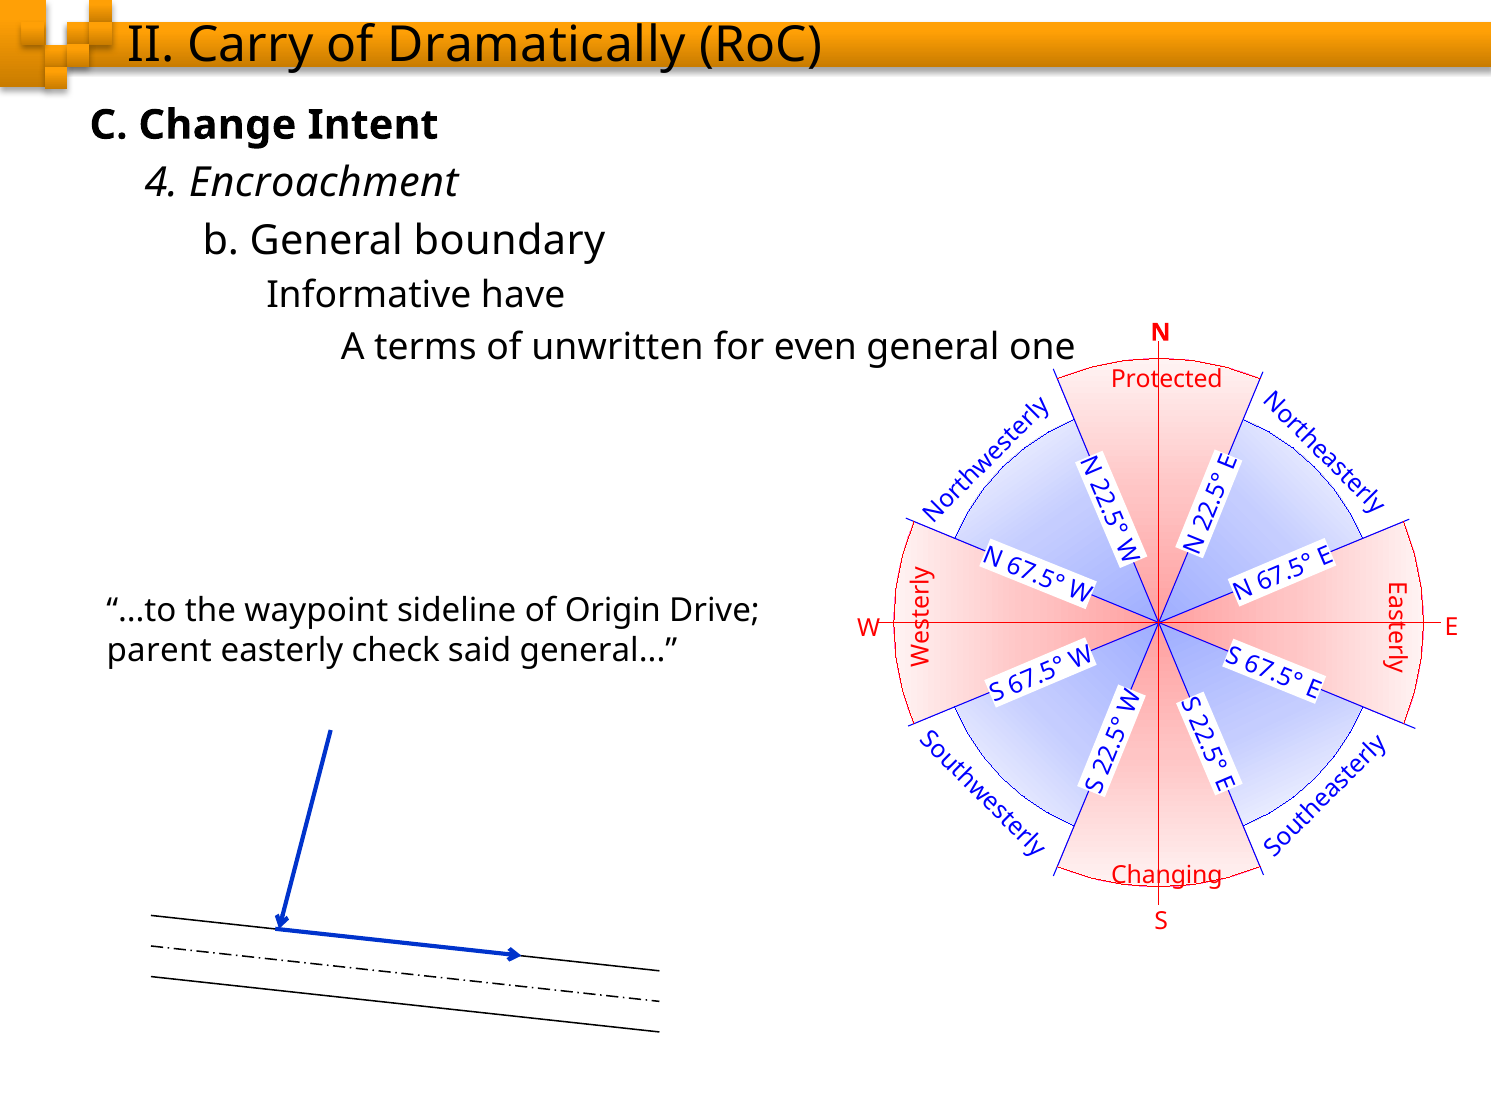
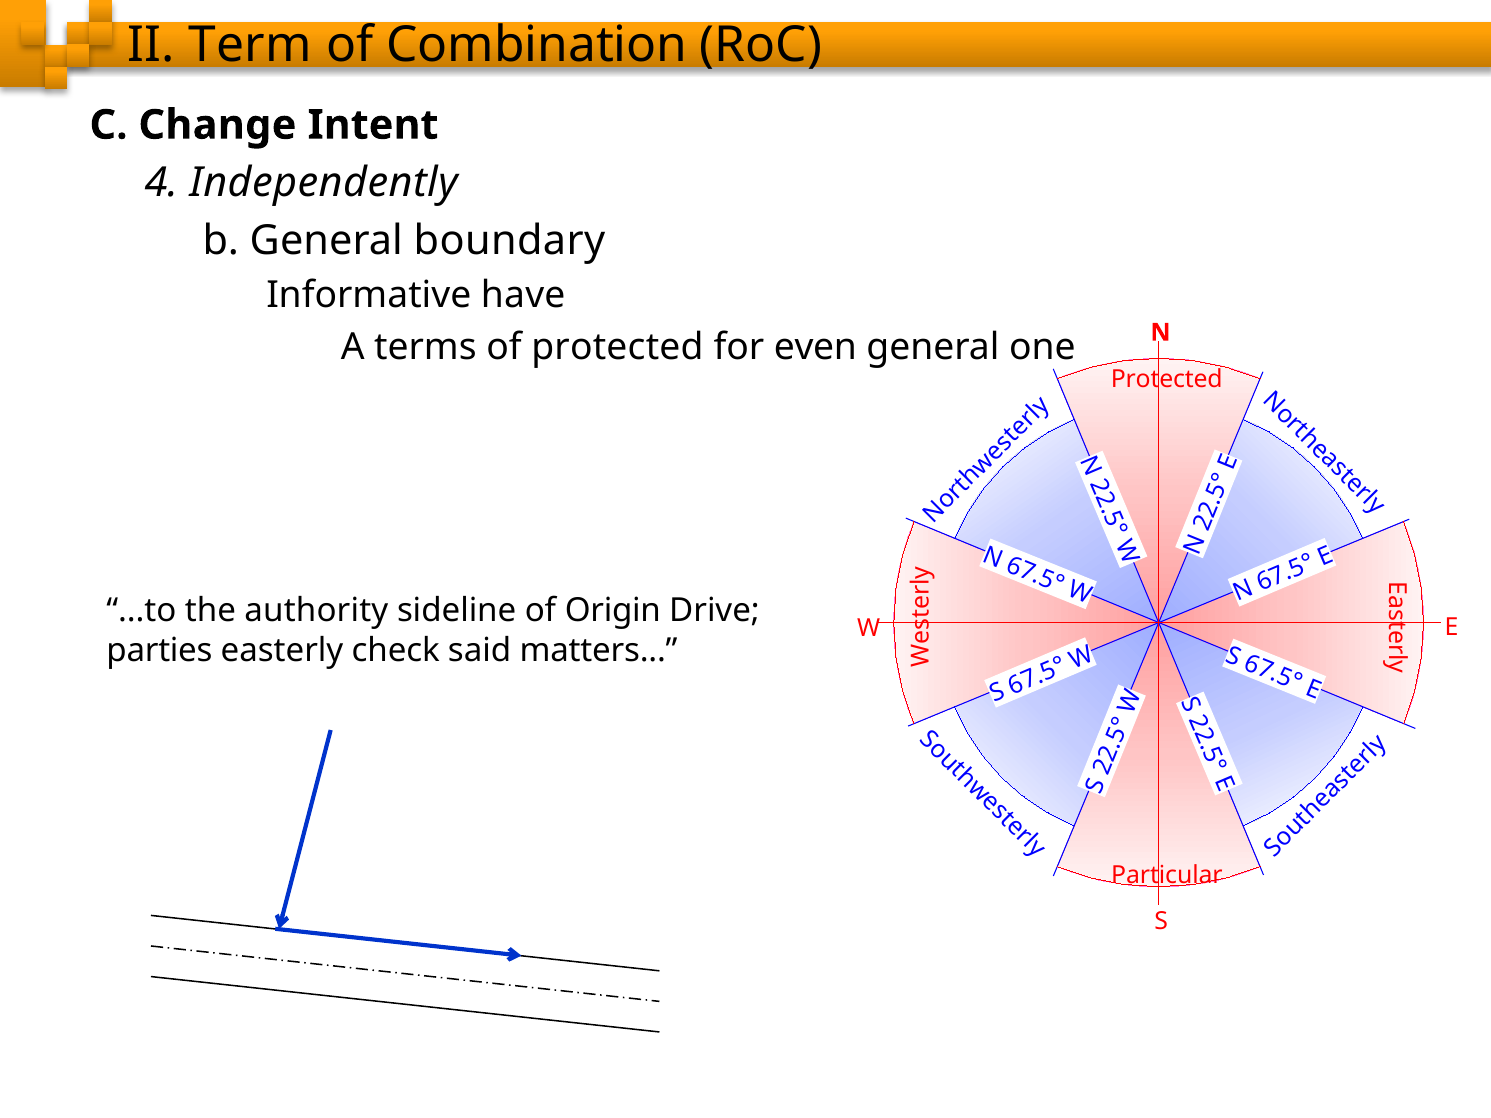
Carry: Carry -> Term
Dramatically: Dramatically -> Combination
Encroachment: Encroachment -> Independently
of unwritten: unwritten -> protected
waypoint: waypoint -> authority
parent: parent -> parties
said general: general -> matters
Changing: Changing -> Particular
